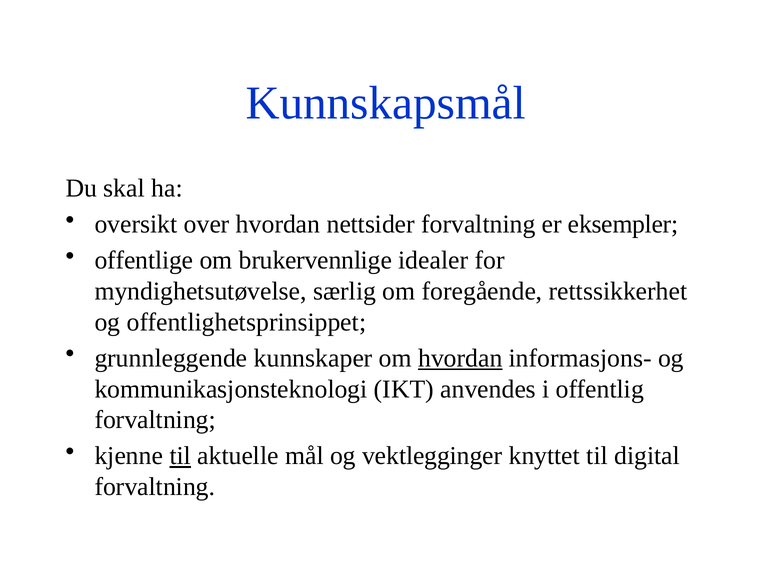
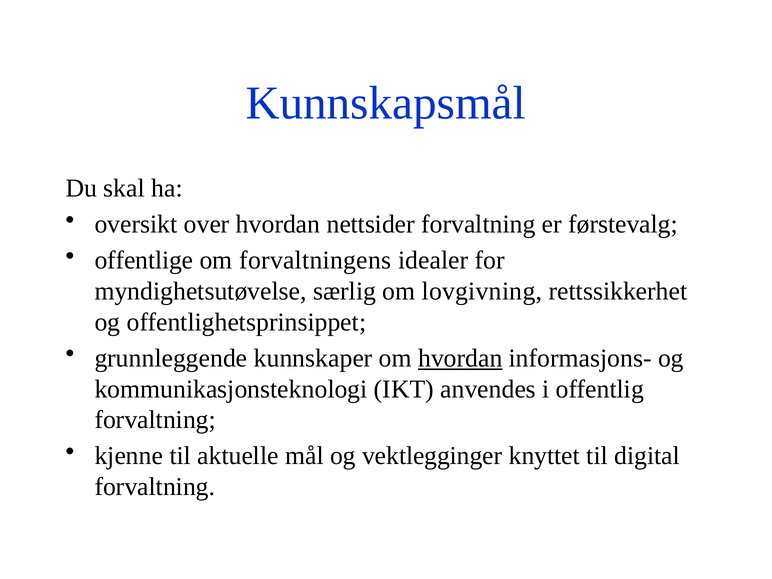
eksempler: eksempler -> førstevalg
brukervennlige: brukervennlige -> forvaltningens
foregående: foregående -> lovgivning
til at (180, 456) underline: present -> none
